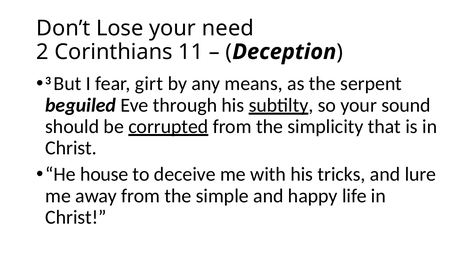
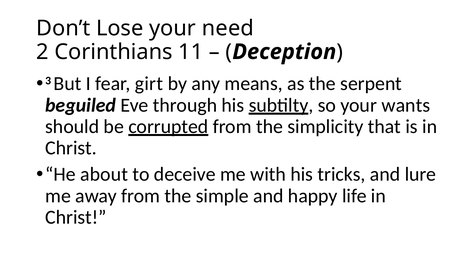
sound: sound -> wants
house: house -> about
